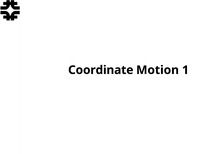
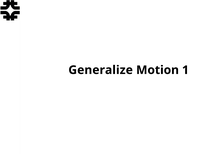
Coordinate: Coordinate -> Generalize
